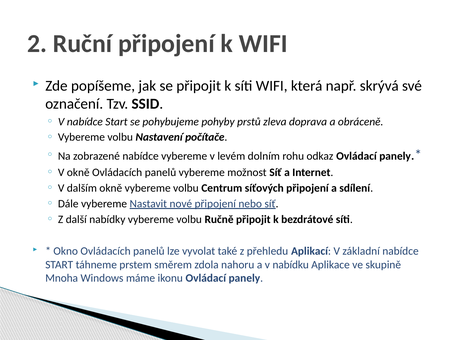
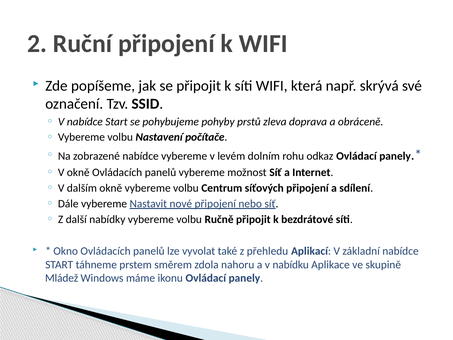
Mnoha: Mnoha -> Mládež
